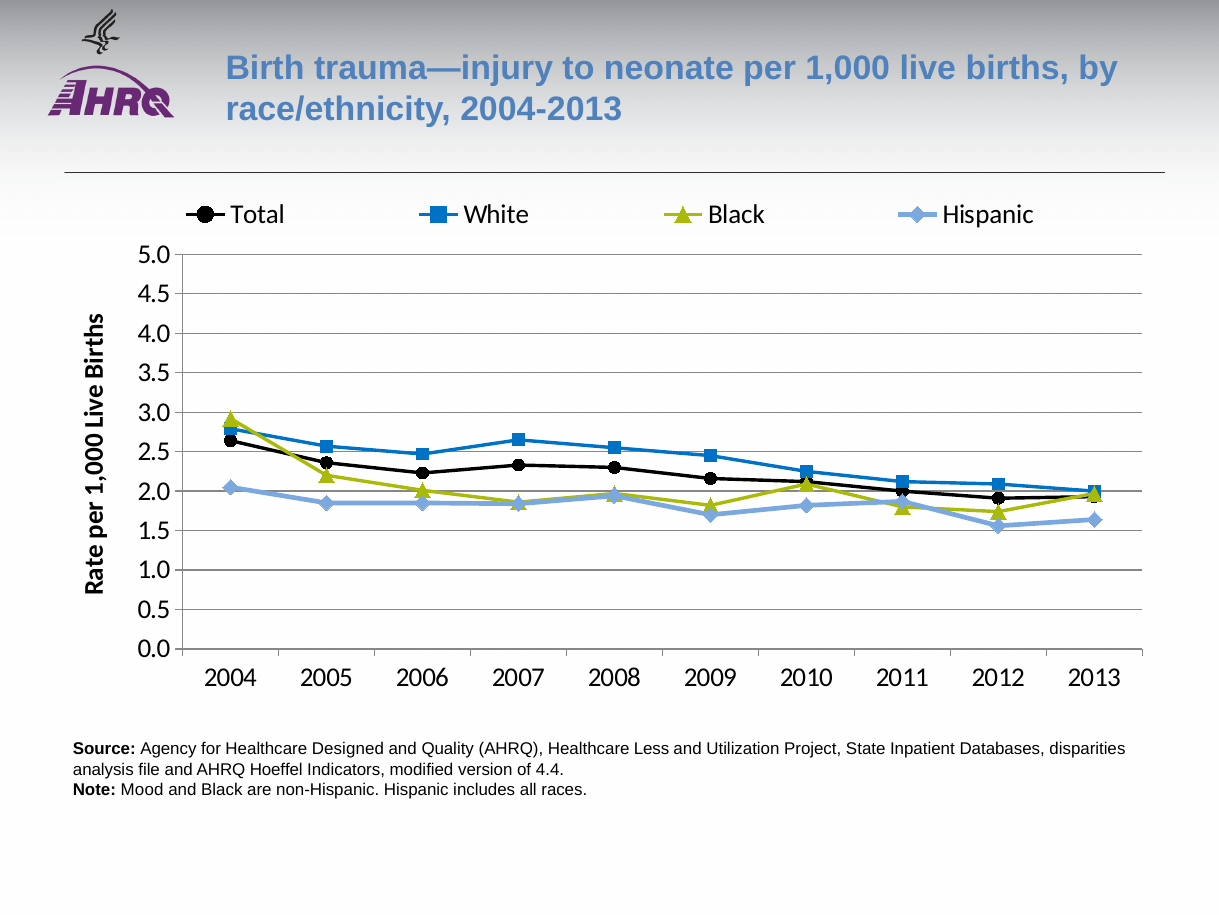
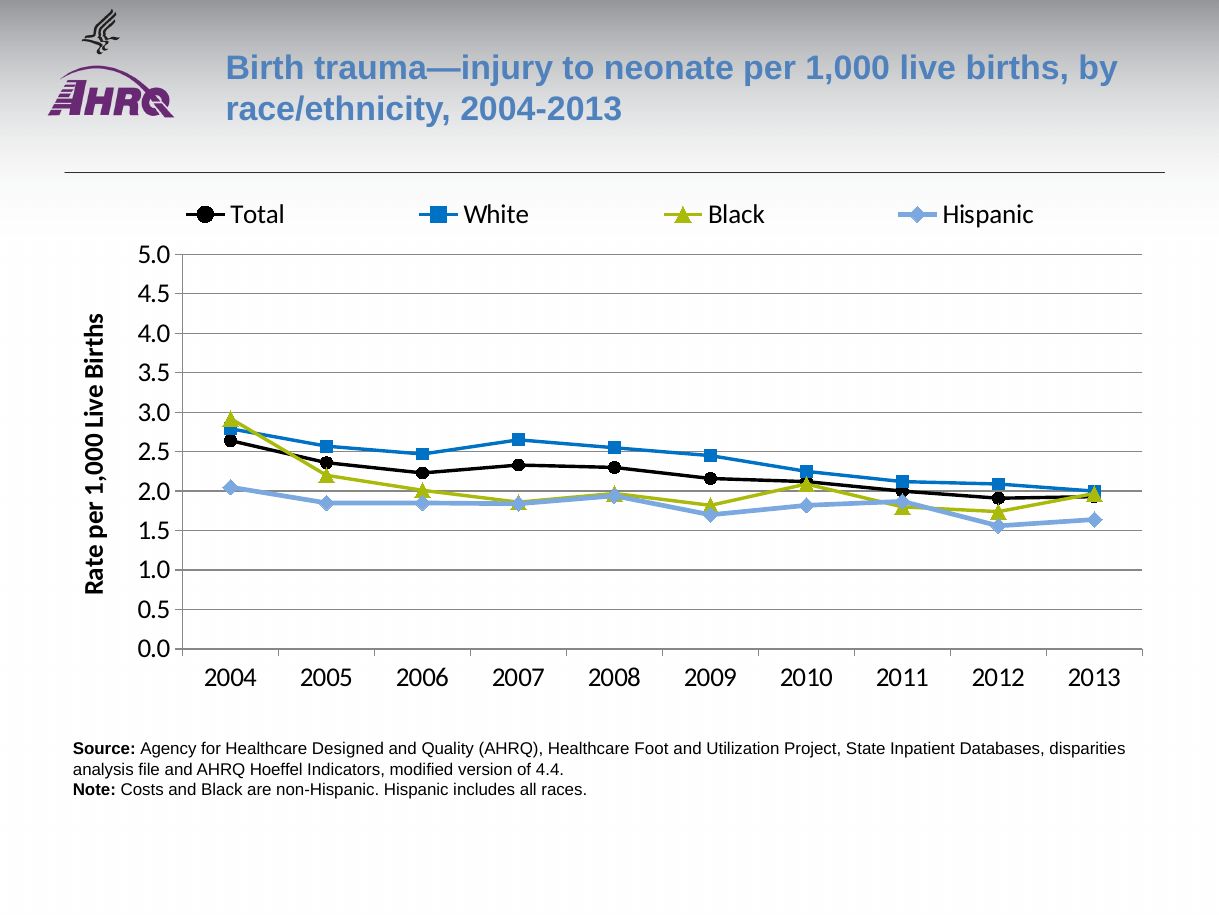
Less: Less -> Foot
Mood: Mood -> Costs
